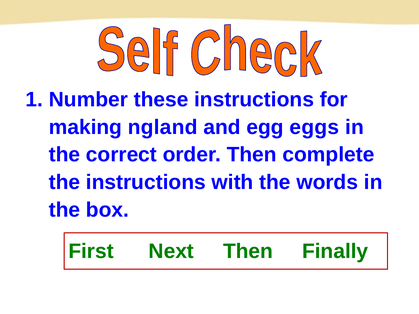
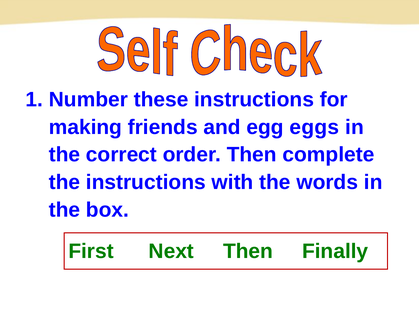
ngland: ngland -> friends
